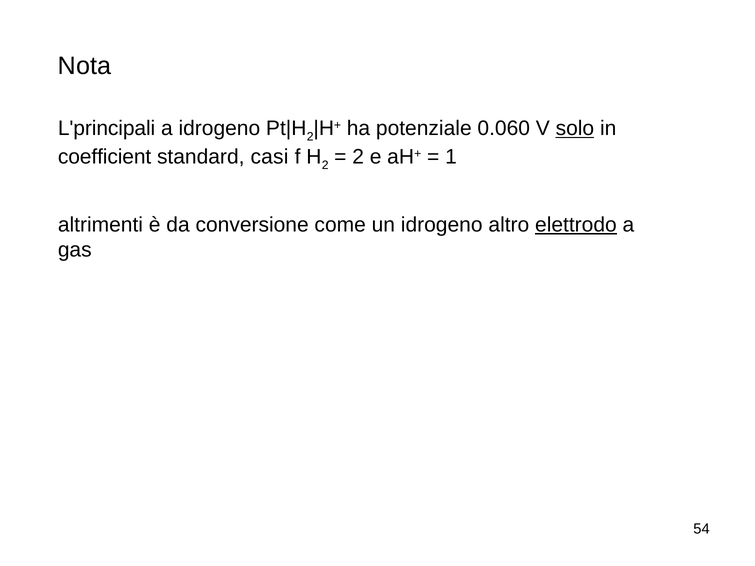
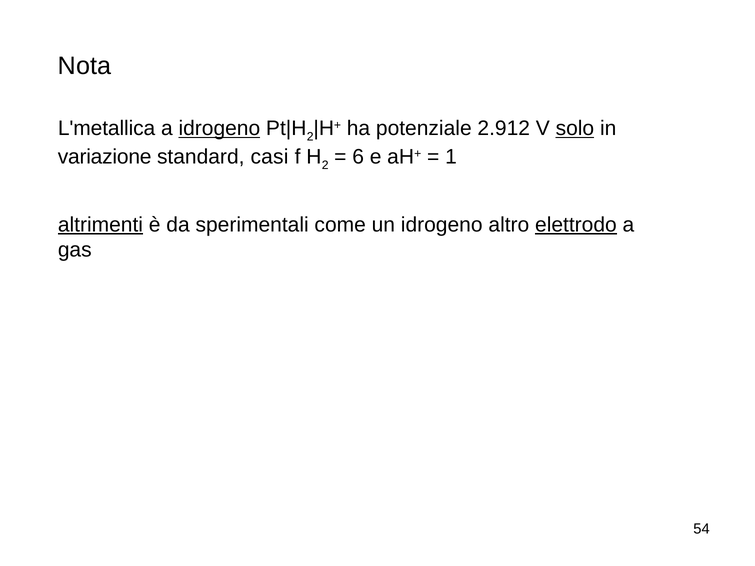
L'principali: L'principali -> L'metallica
idrogeno at (219, 128) underline: none -> present
0.060: 0.060 -> 2.912
coefficient: coefficient -> variazione
2 at (358, 157): 2 -> 6
altrimenti underline: none -> present
conversione: conversione -> sperimentali
